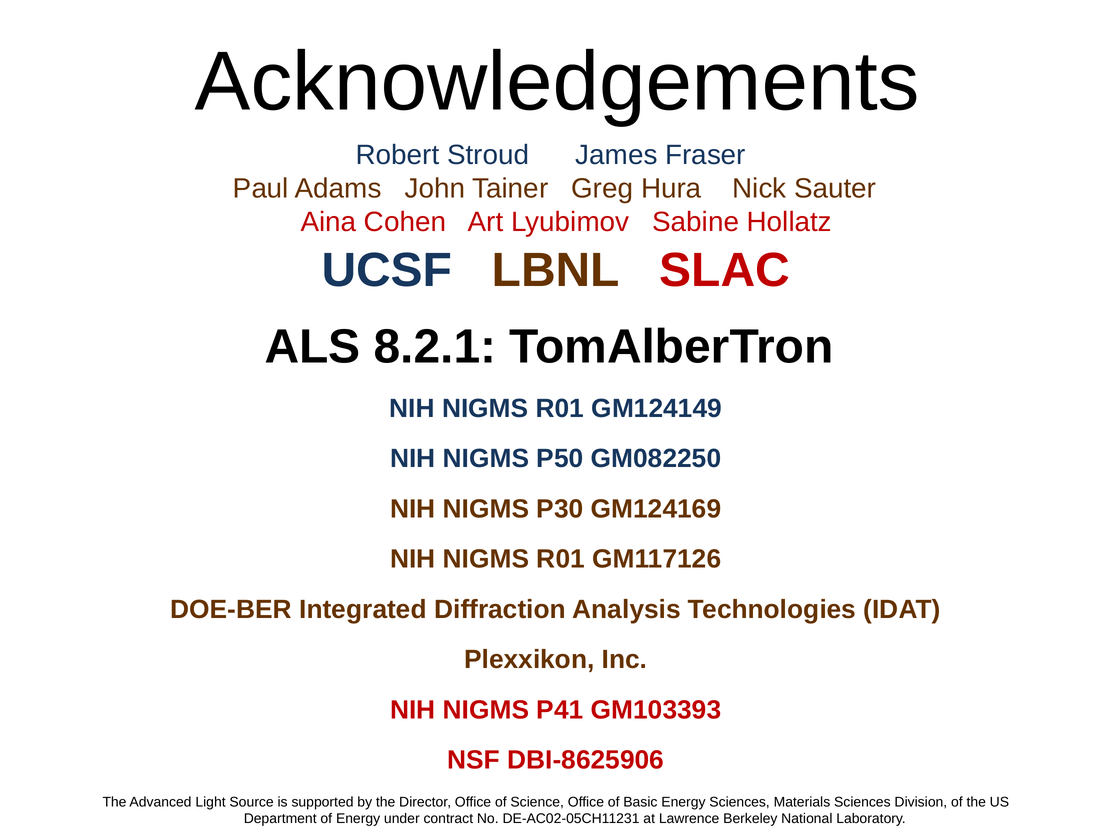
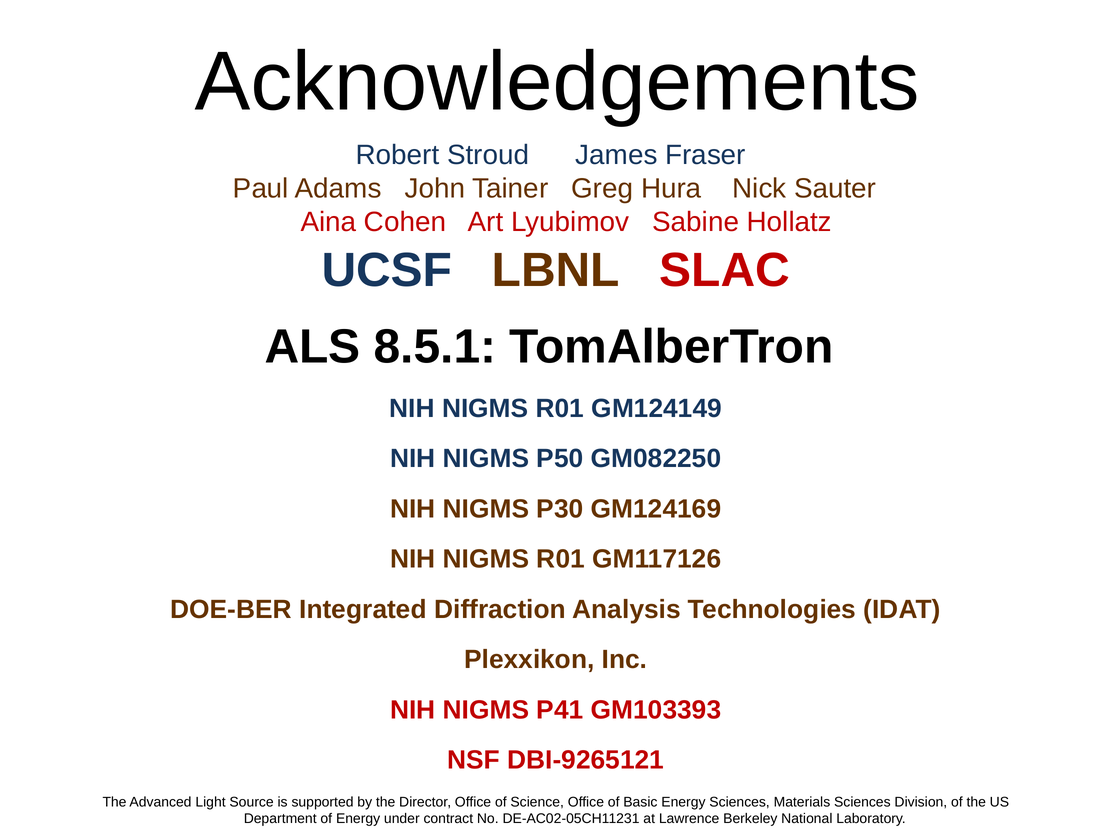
8.2.1: 8.2.1 -> 8.5.1
DBI-8625906: DBI-8625906 -> DBI-9265121
